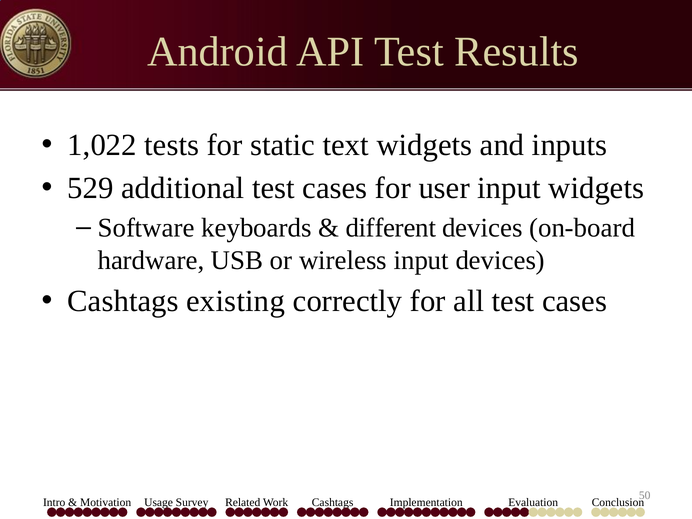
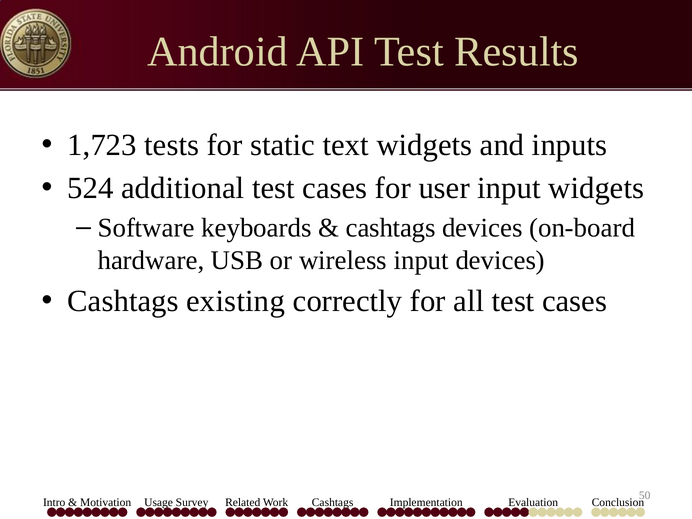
1,022: 1,022 -> 1,723
529: 529 -> 524
different at (391, 228): different -> cashtags
